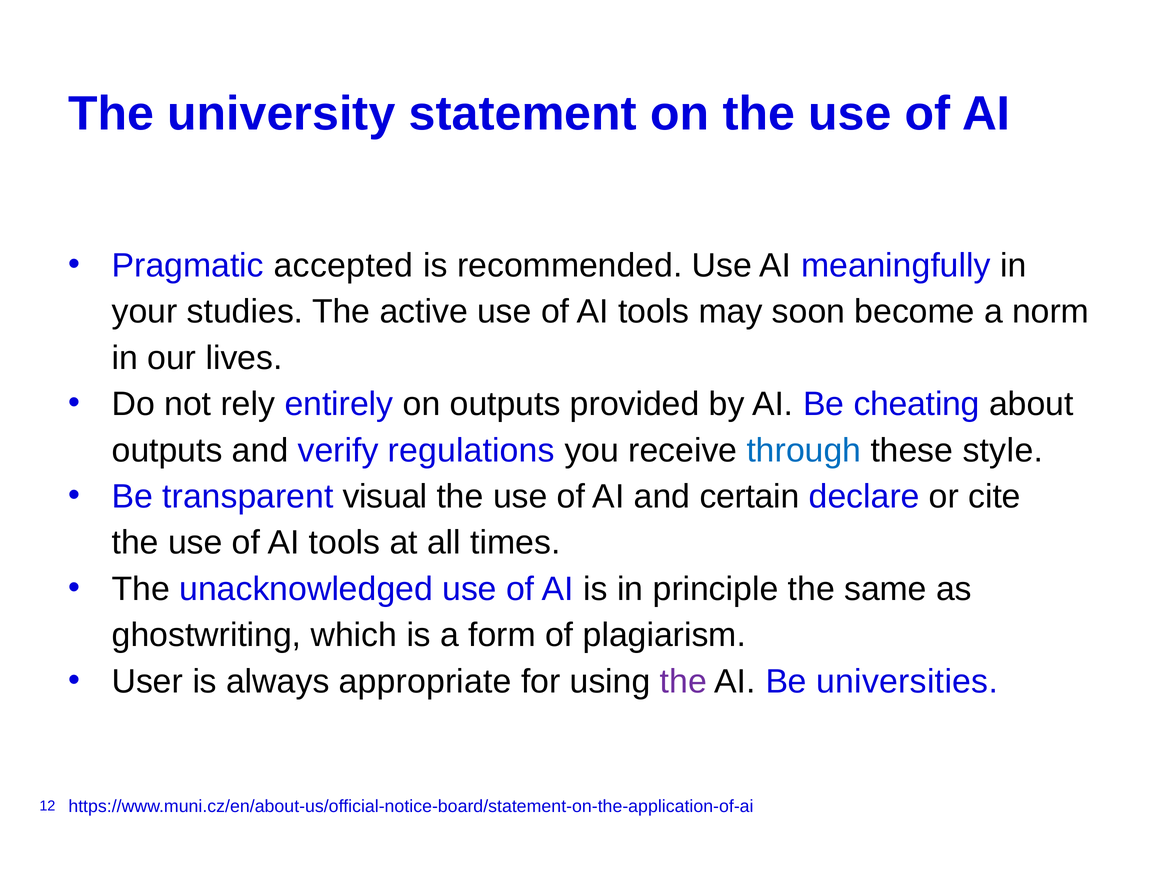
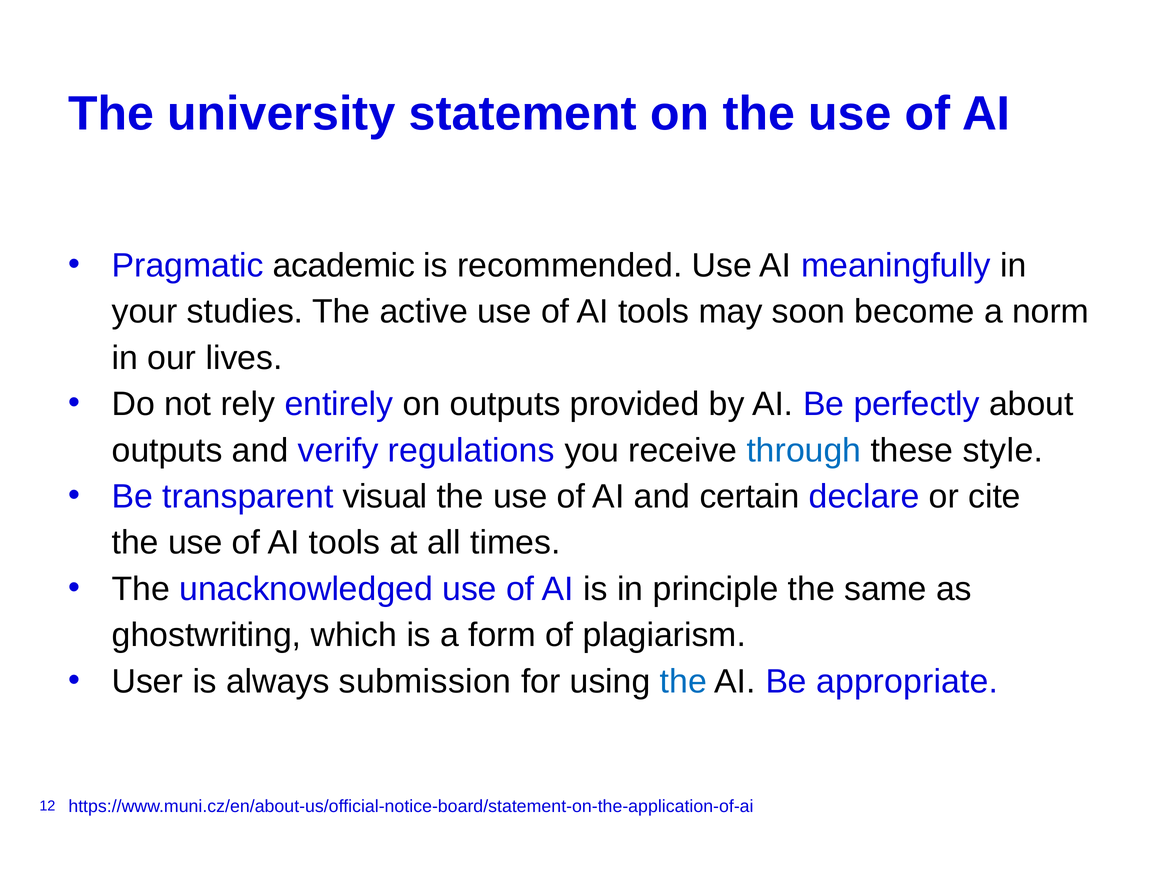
accepted: accepted -> academic
cheating: cheating -> perfectly
appropriate: appropriate -> submission
the at (683, 682) colour: purple -> blue
universities: universities -> appropriate
